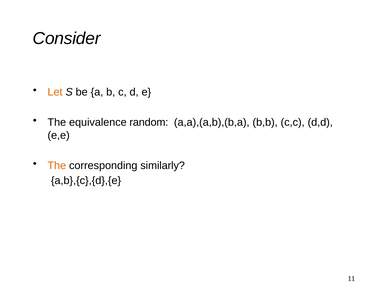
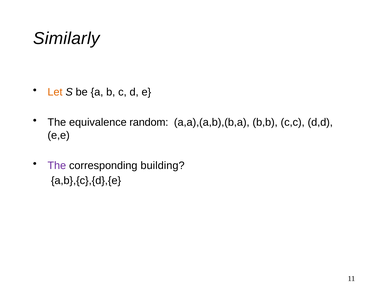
Consider: Consider -> Similarly
The at (57, 165) colour: orange -> purple
similarly: similarly -> building
